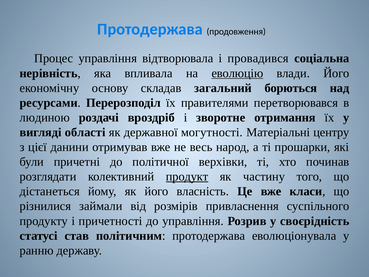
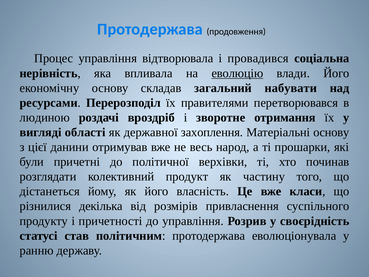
борються: борються -> набувати
могутності: могутності -> захоплення
Матеріальні центру: центру -> основу
продукт underline: present -> none
займали: займали -> декілька
